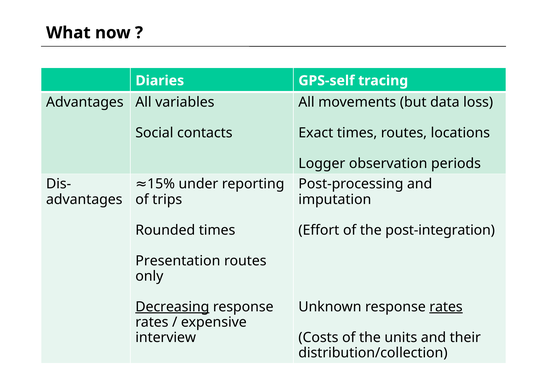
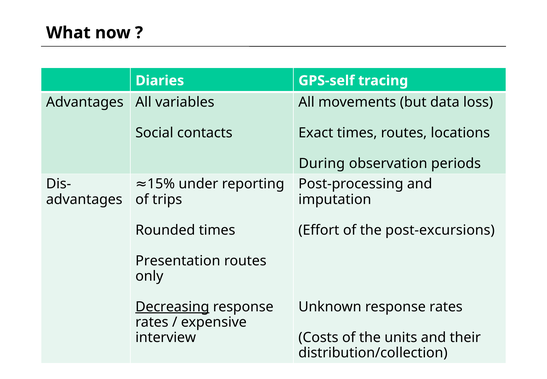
Logger: Logger -> During
post-integration: post-integration -> post-excursions
rates at (446, 307) underline: present -> none
